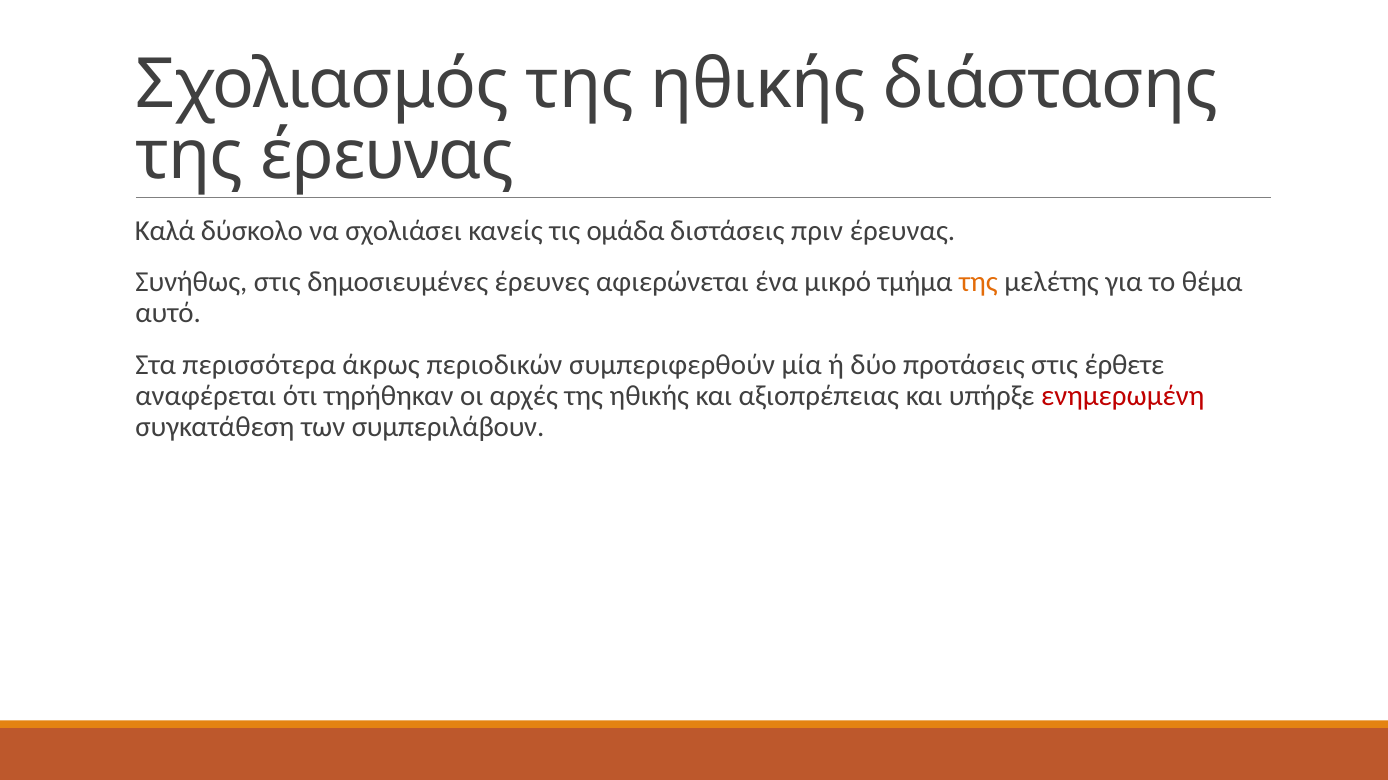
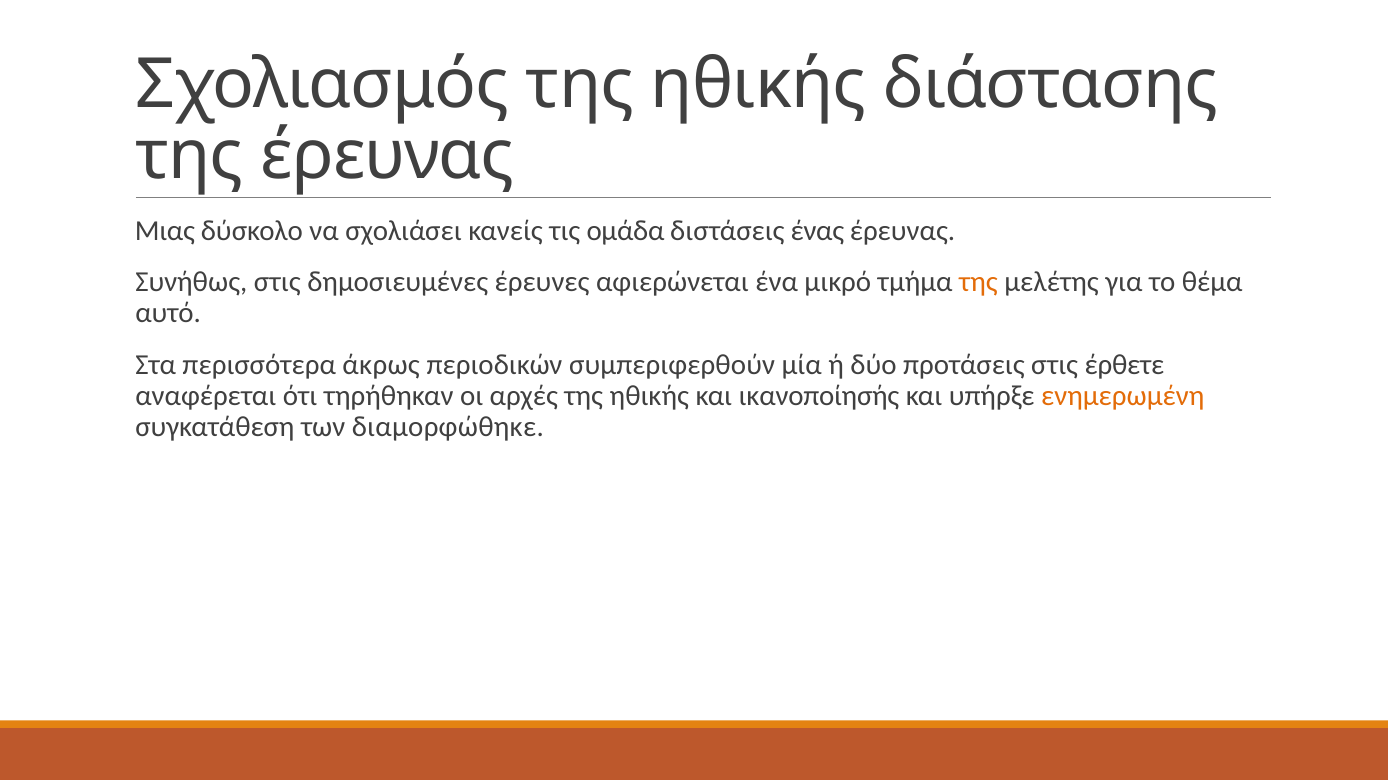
Καλά: Καλά -> Μιας
πριν: πριν -> ένας
αξιοπρέπειας: αξιοπρέπειας -> ικανοποίησής
ενημερωμένη colour: red -> orange
συμπεριλάβουν: συμπεριλάβουν -> διαμορφώθηκε
